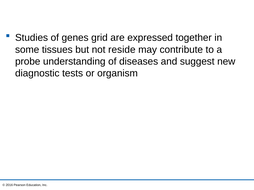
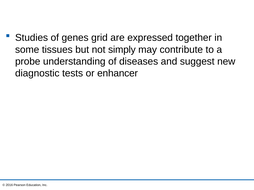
reside: reside -> simply
organism: organism -> enhancer
